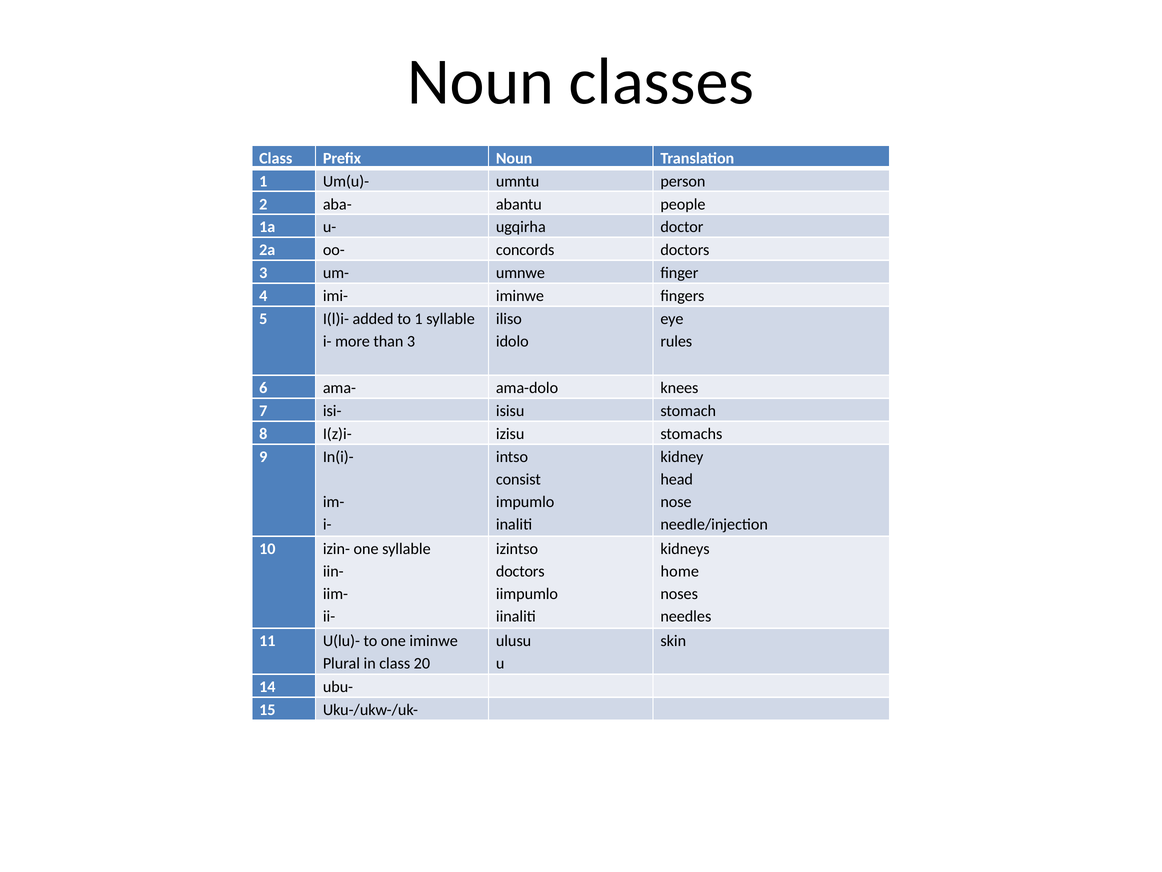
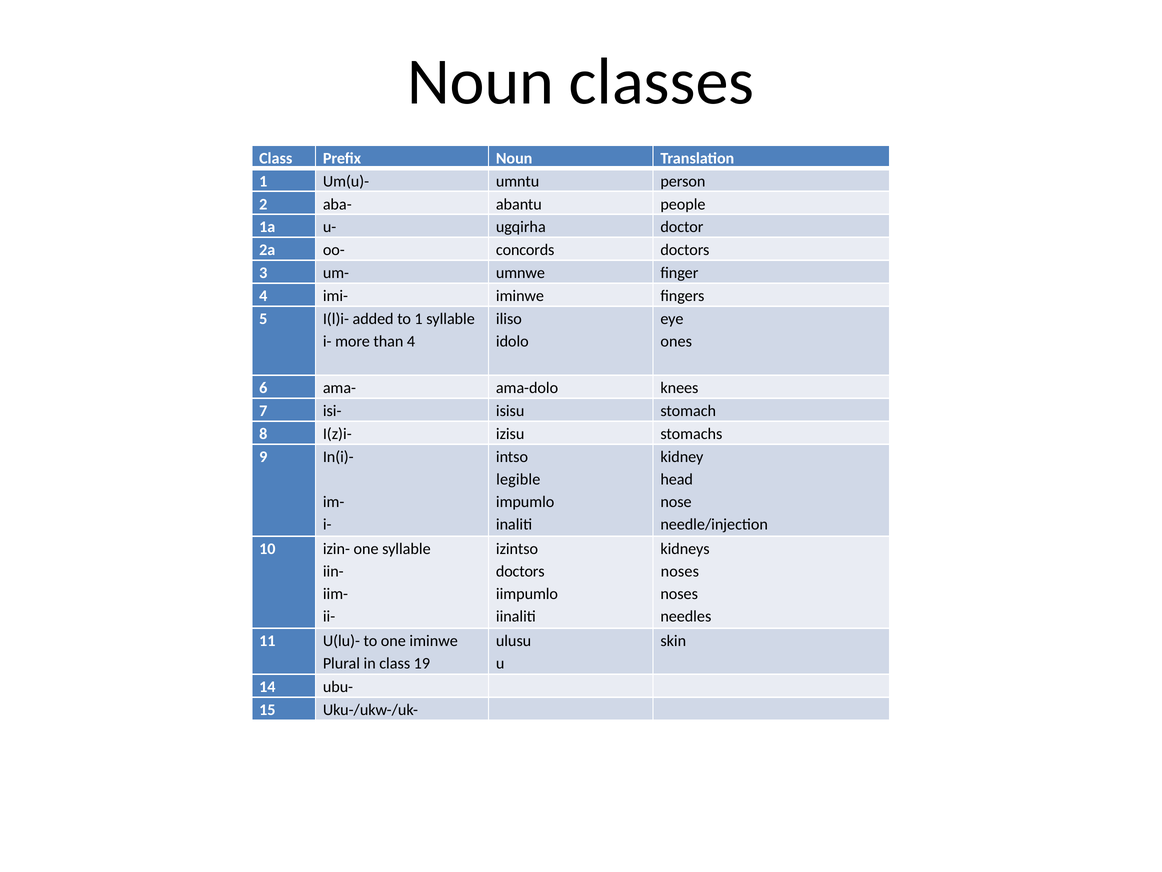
than 3: 3 -> 4
rules: rules -> ones
consist: consist -> legible
home at (680, 571): home -> noses
20: 20 -> 19
